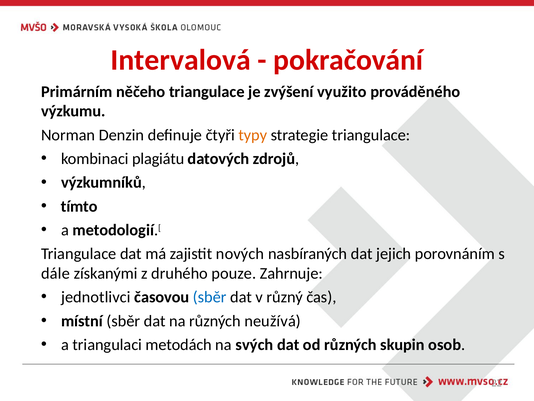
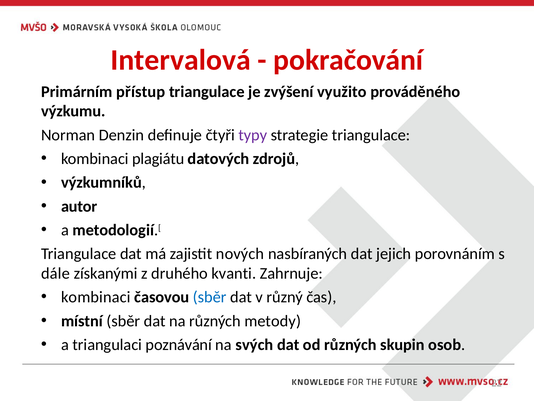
něčeho: něčeho -> přístup
typy colour: orange -> purple
tímto: tímto -> autor
pouze: pouze -> kvanti
jednotlivci at (96, 297): jednotlivci -> kombinaci
neužívá: neužívá -> metody
metodách: metodách -> poznávání
